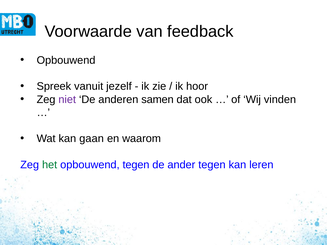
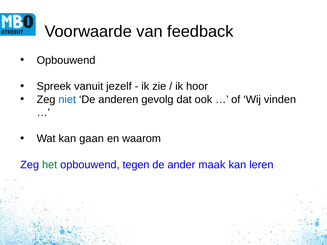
niet colour: purple -> blue
samen: samen -> gevolg
ander tegen: tegen -> maak
